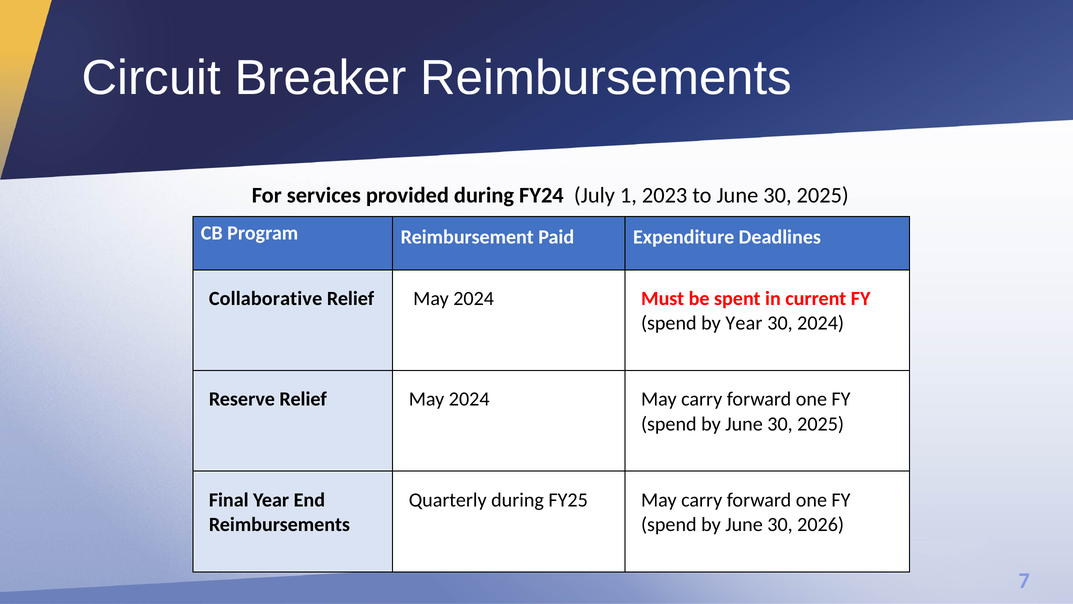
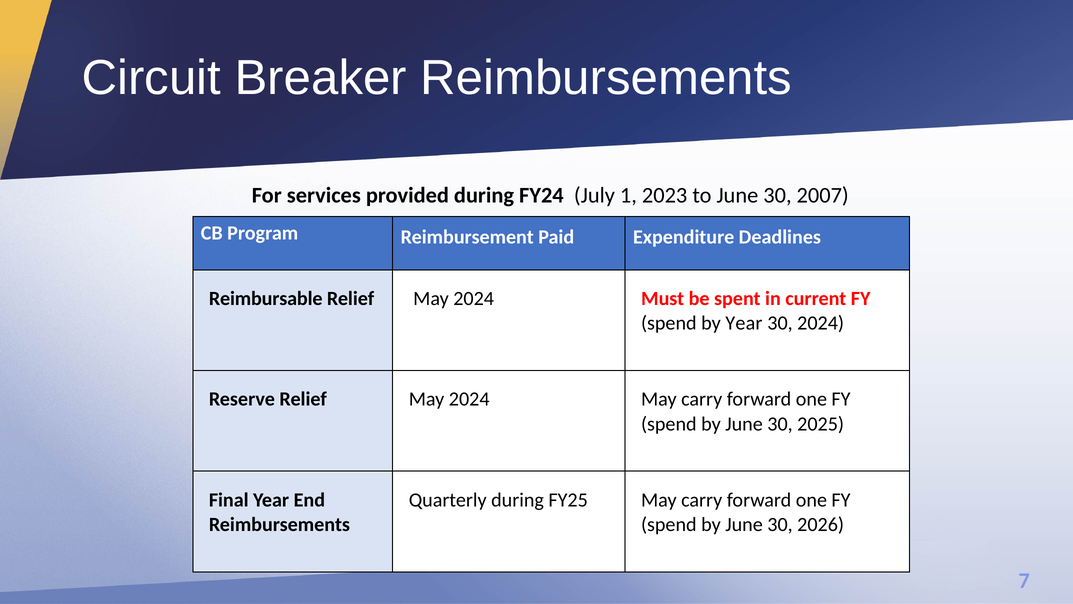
to June 30 2025: 2025 -> 2007
Collaborative: Collaborative -> Reimbursable
